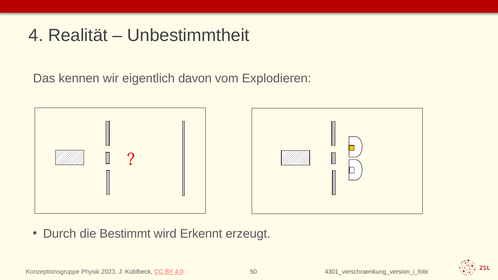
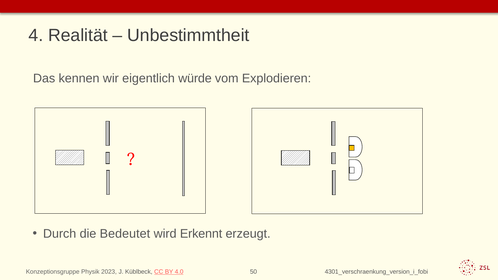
davon: davon -> würde
Bestimmt: Bestimmt -> Bedeutet
